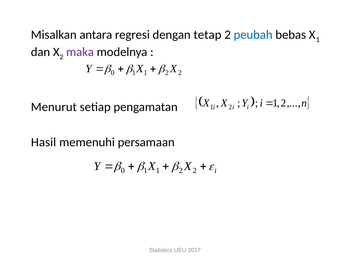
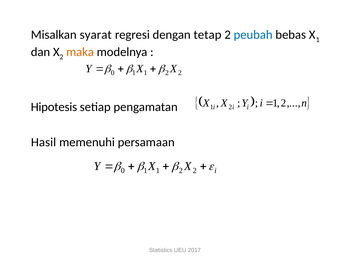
antara: antara -> syarat
maka colour: purple -> orange
Menurut: Menurut -> Hipotesis
